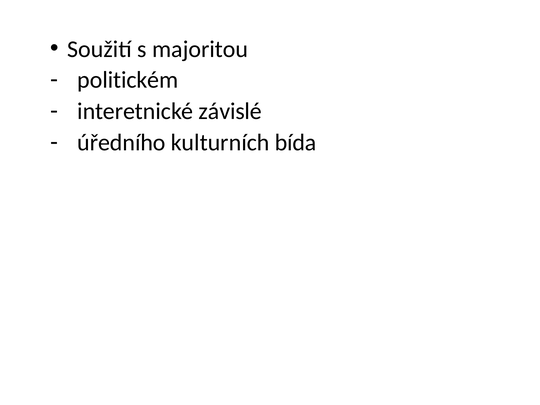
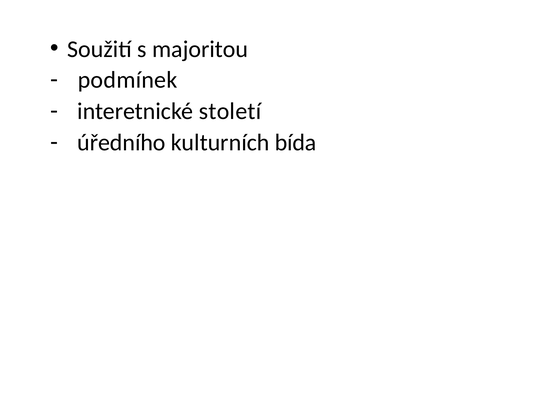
politickém: politickém -> podmínek
závislé: závislé -> století
